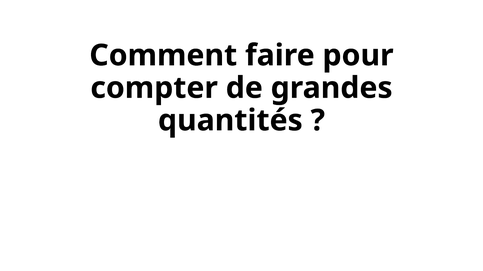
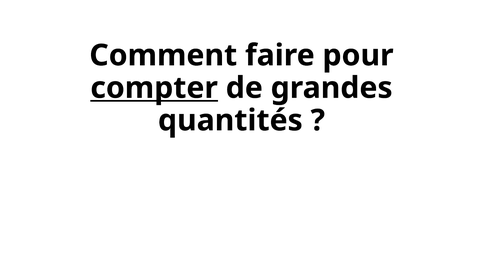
compter underline: none -> present
